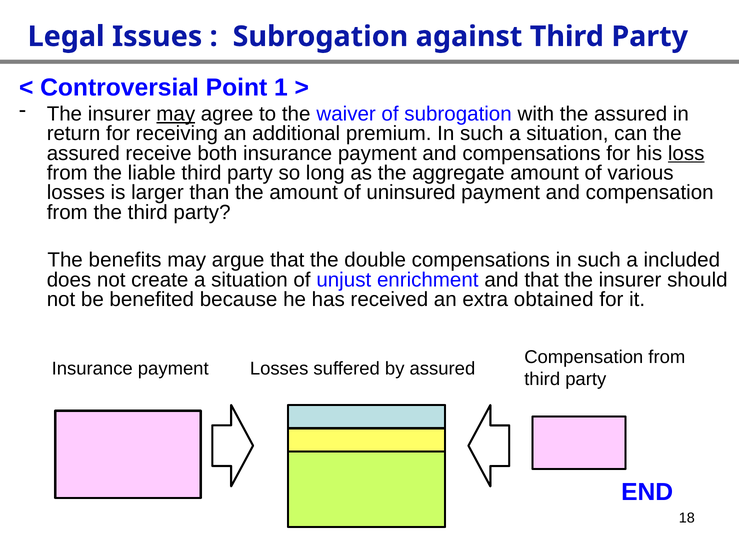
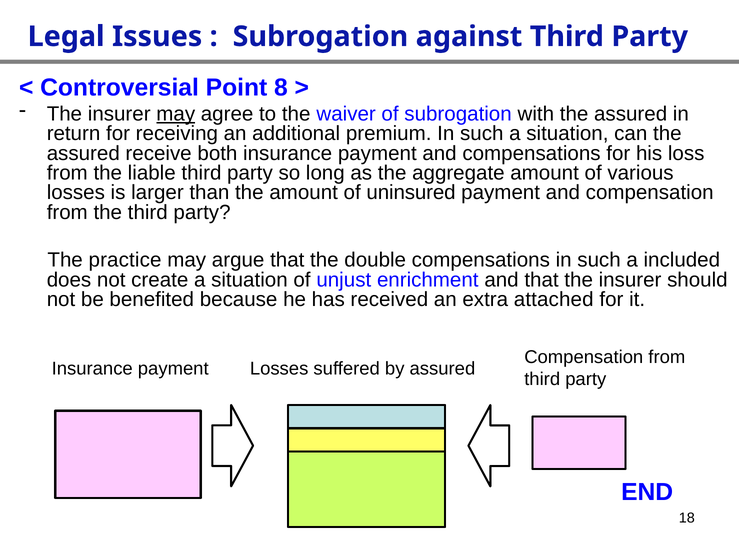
1: 1 -> 8
loss underline: present -> none
benefits: benefits -> practice
obtained: obtained -> attached
